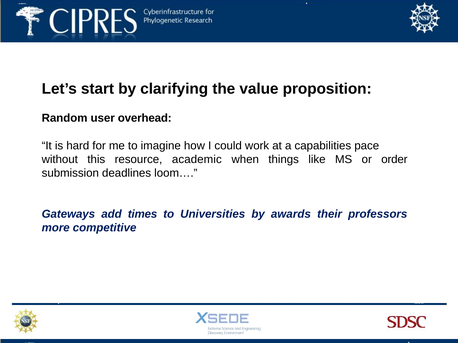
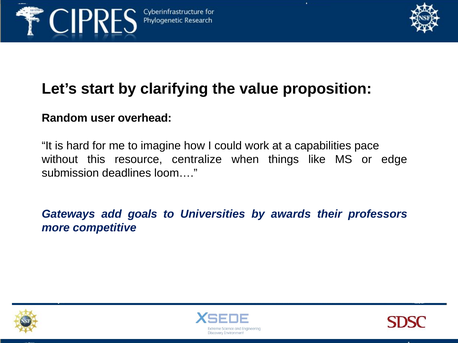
academic: academic -> centralize
order: order -> edge
times: times -> goals
